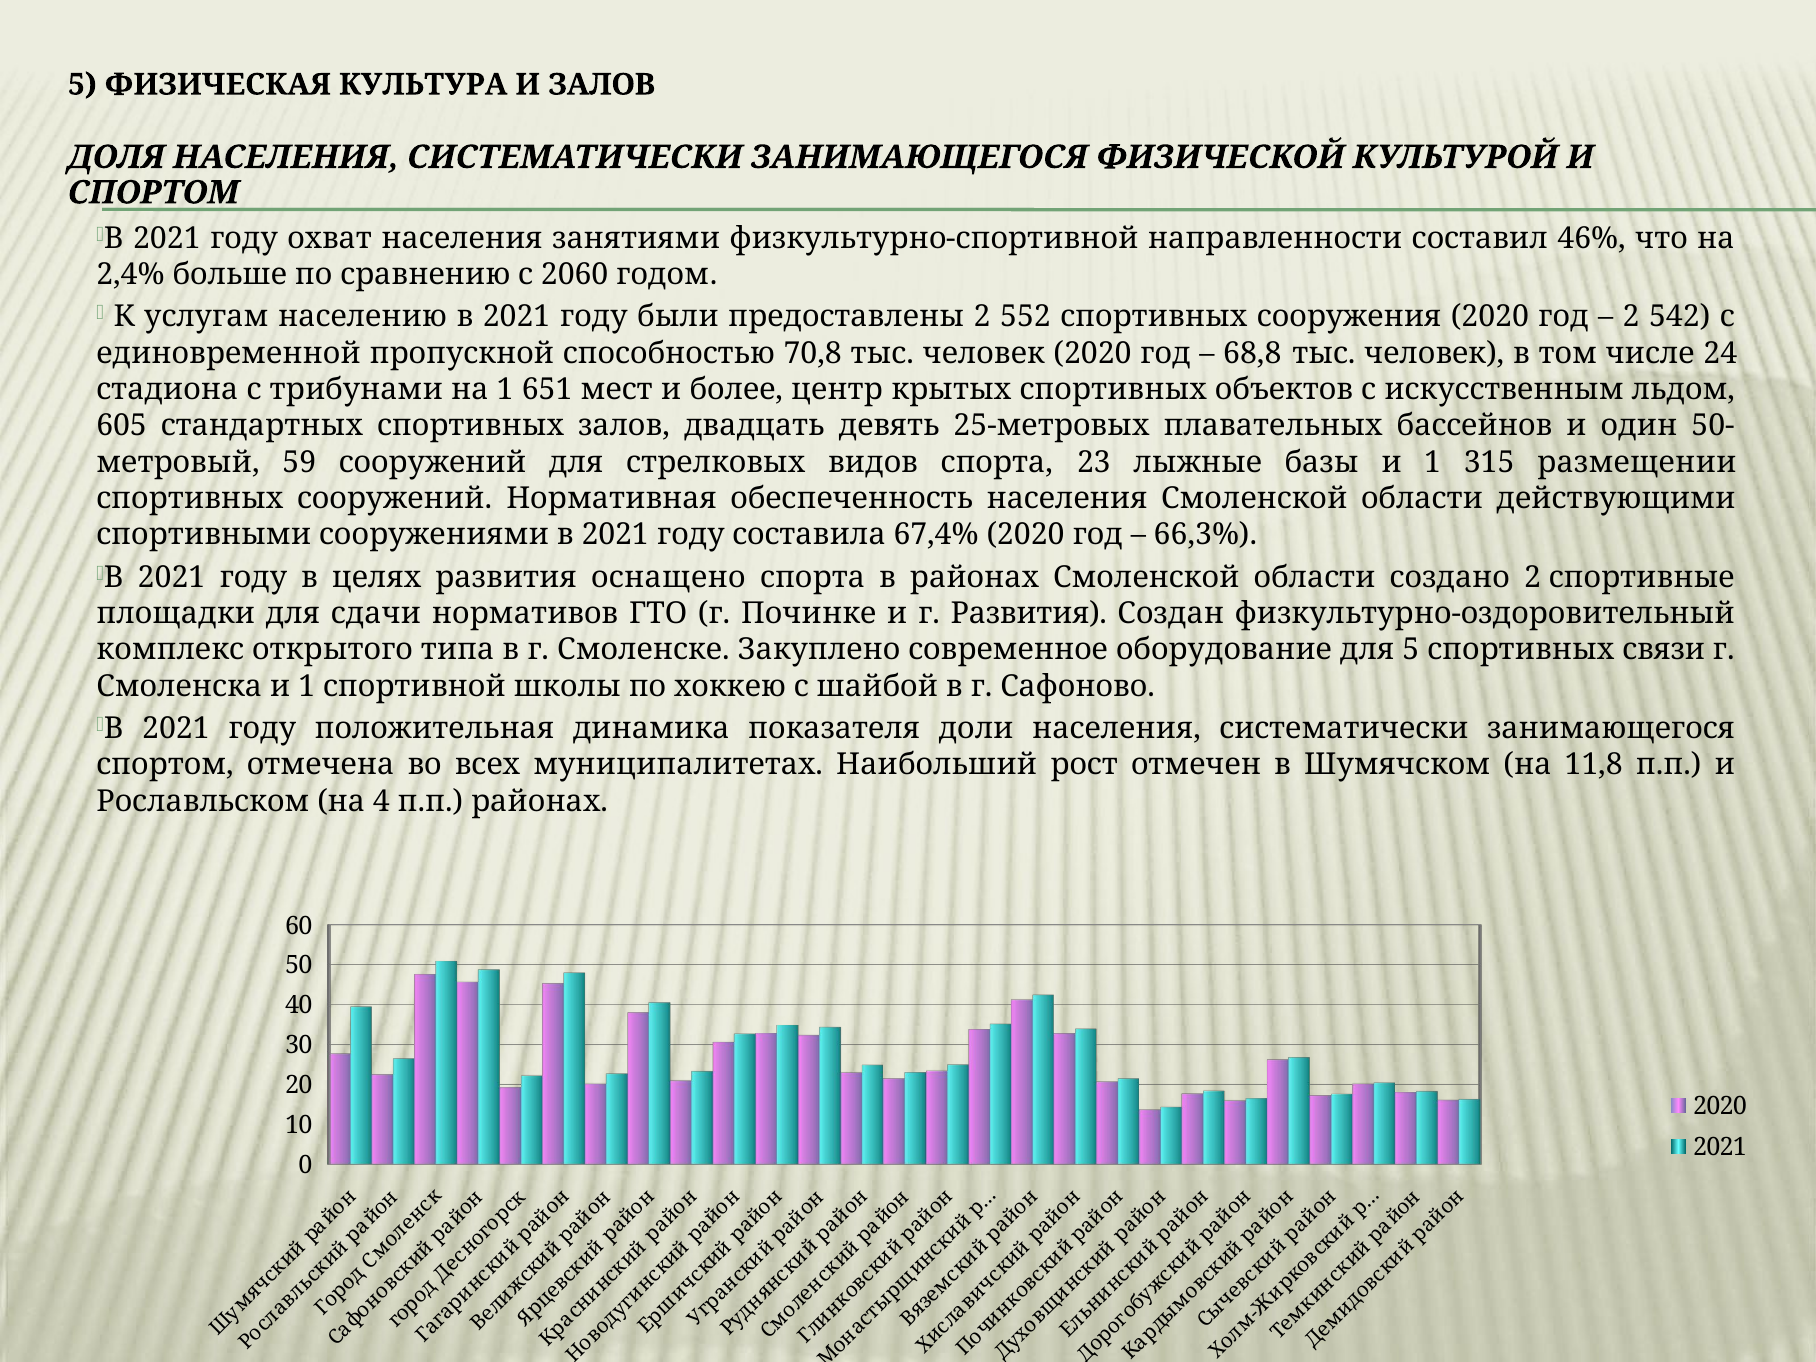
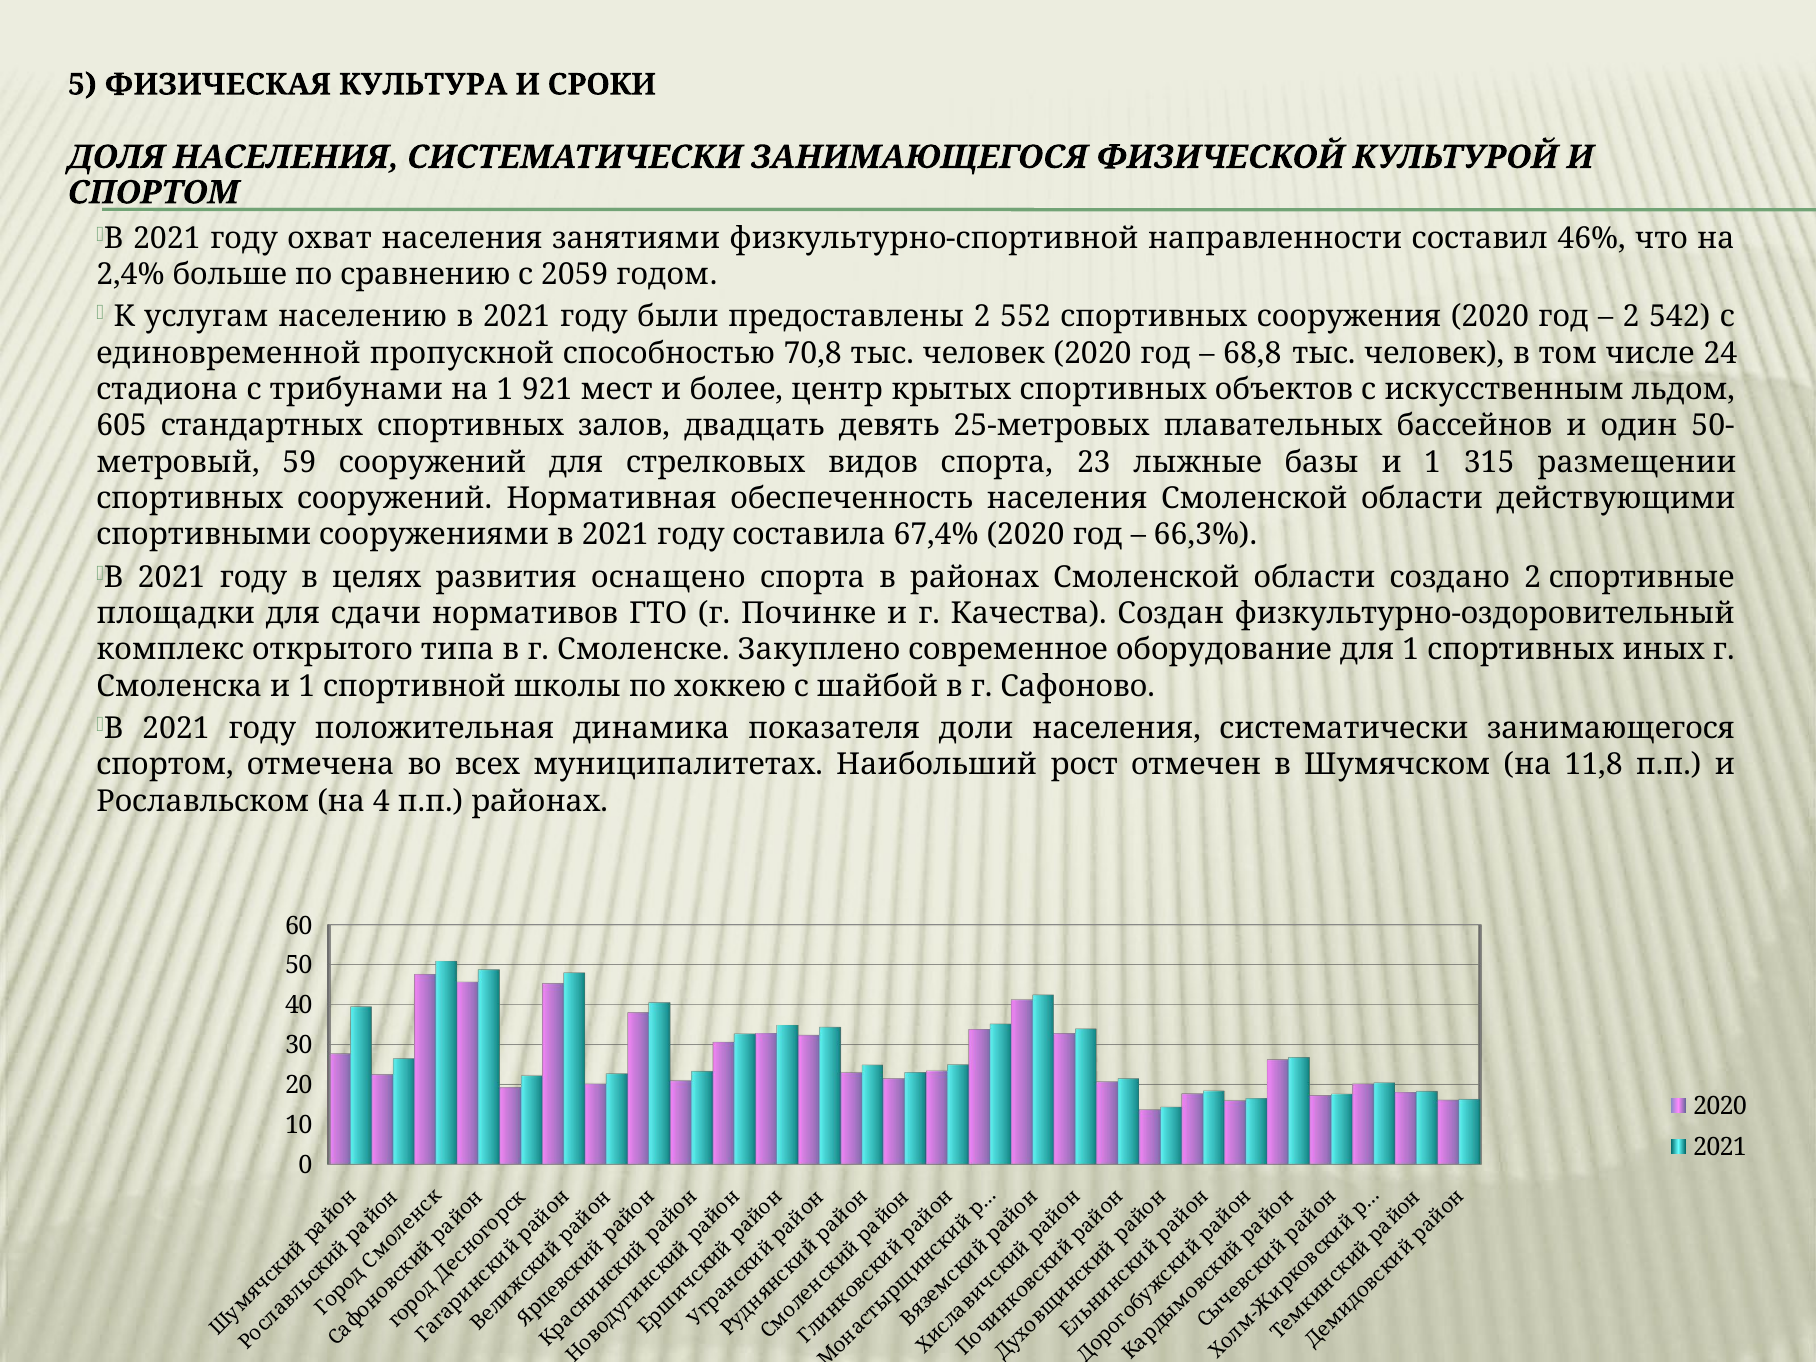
И ЗАЛОВ: ЗАЛОВ -> СРОКИ
2060: 2060 -> 2059
651: 651 -> 921
г Развития: Развития -> Качества
для 5: 5 -> 1
связи: связи -> иных
